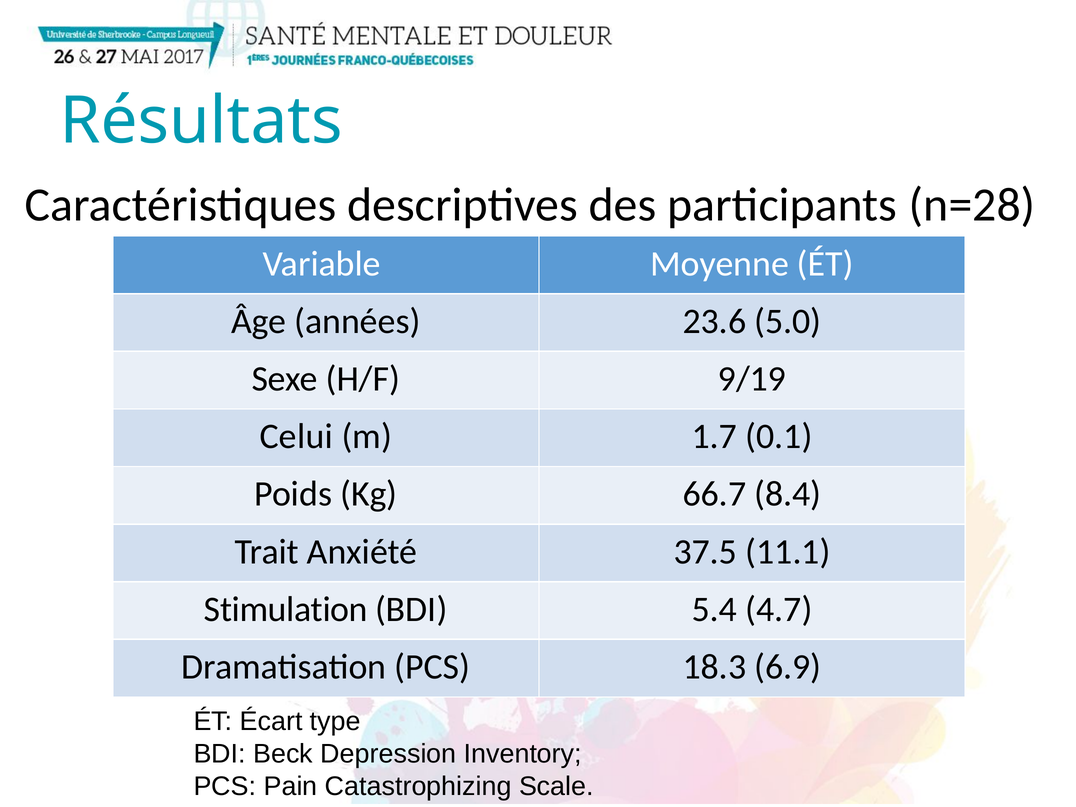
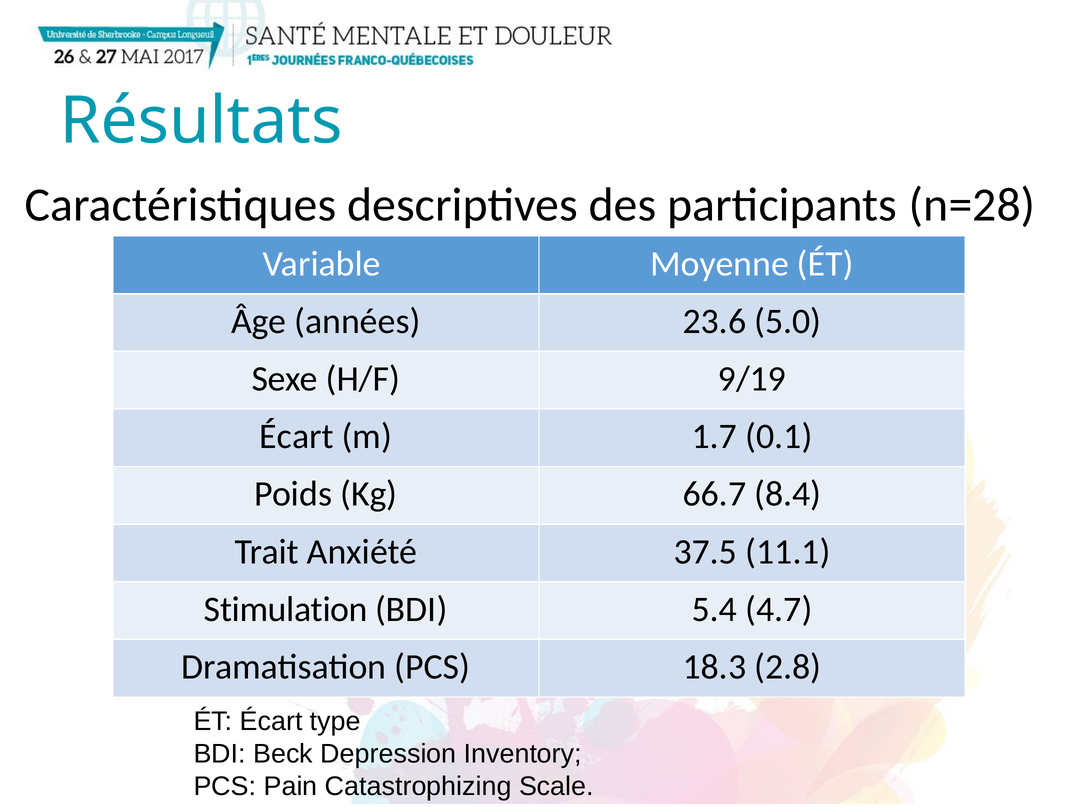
Celui at (296, 437): Celui -> Écart
6.9: 6.9 -> 2.8
